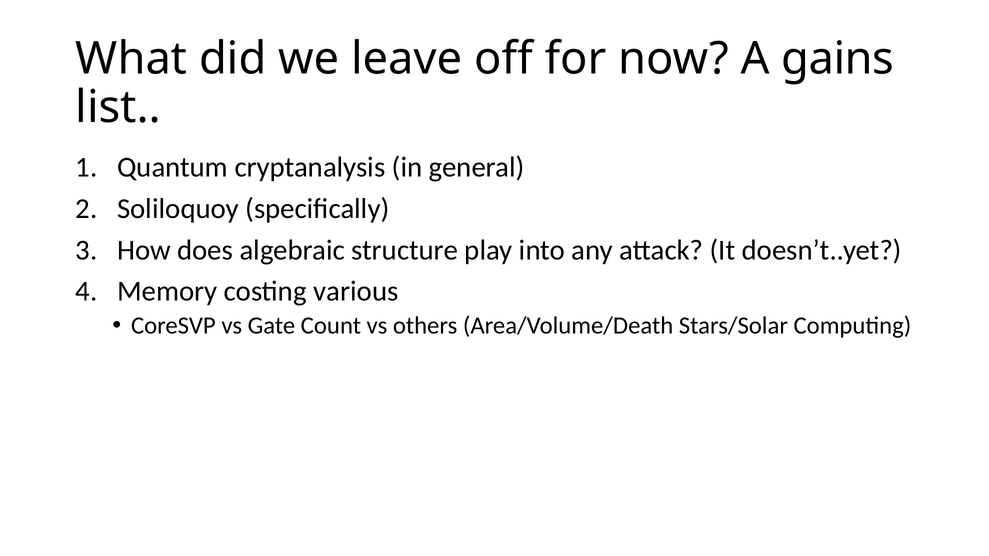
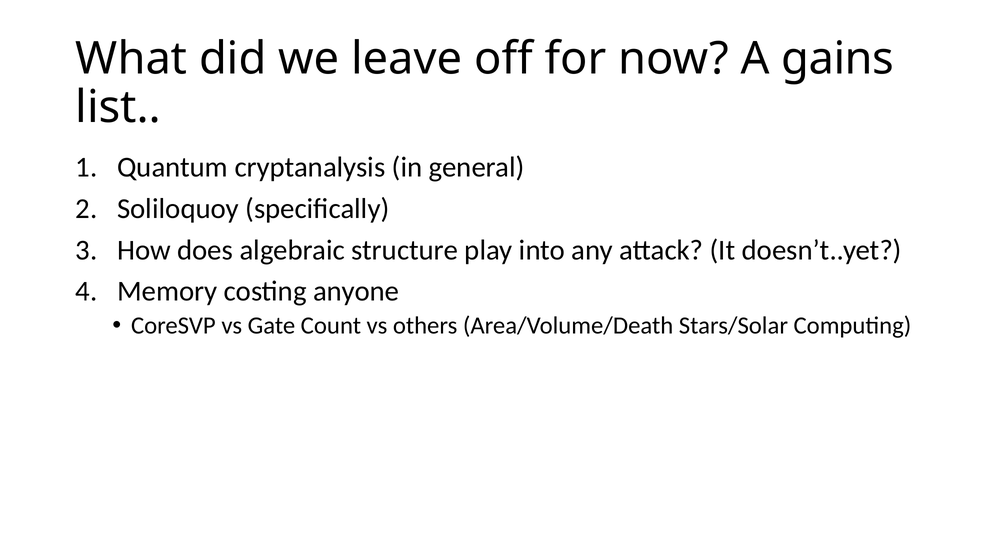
various: various -> anyone
